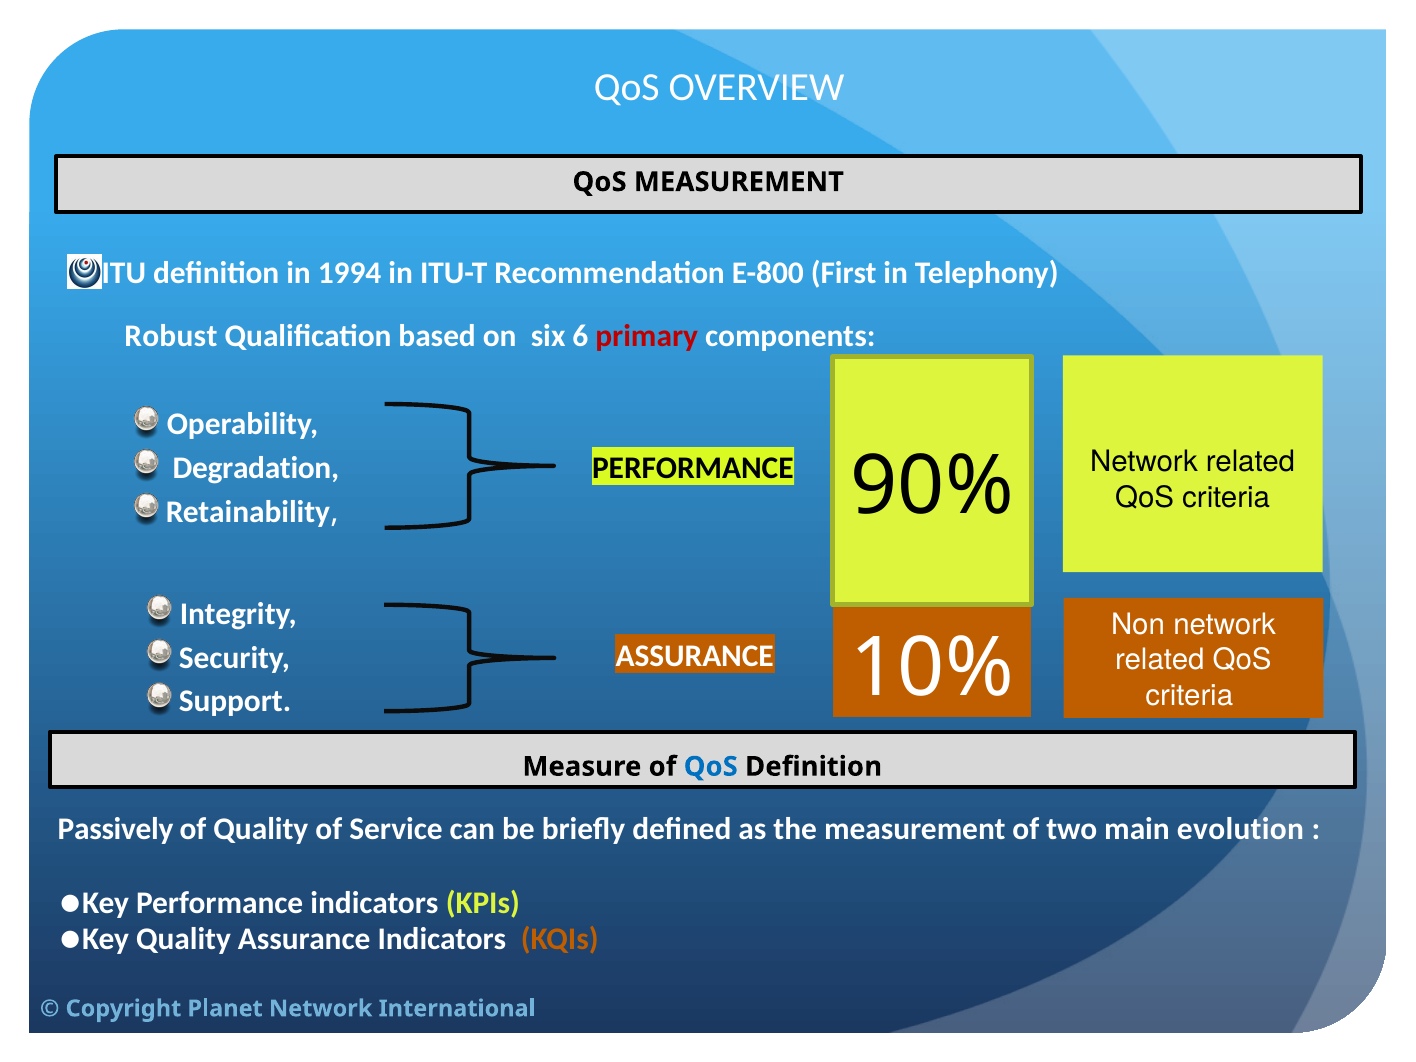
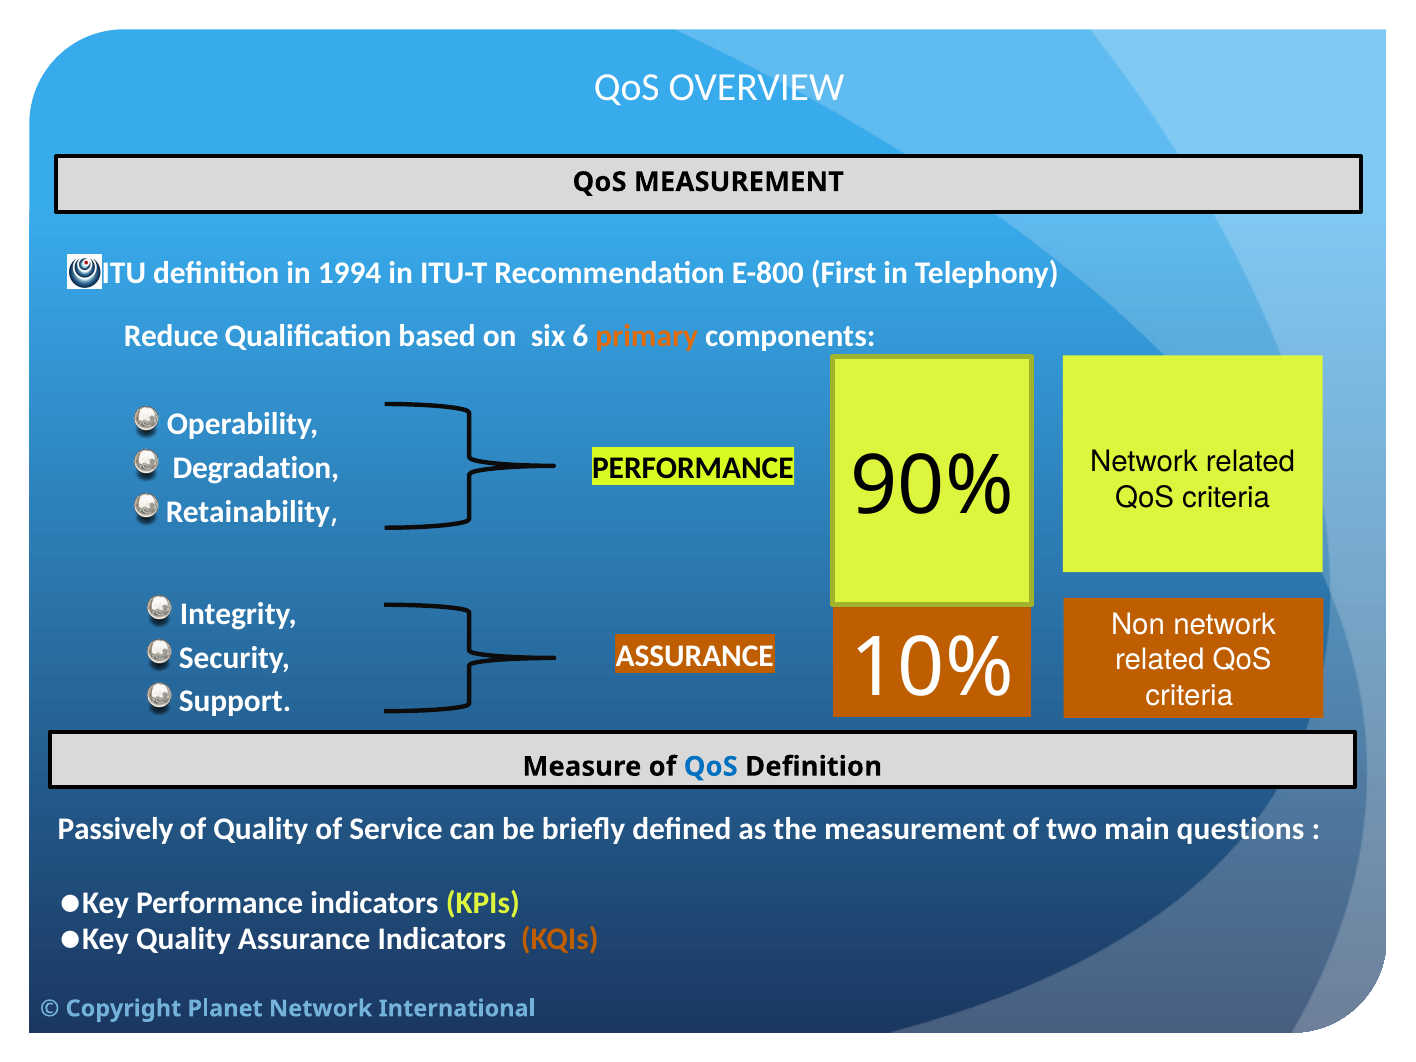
Robust: Robust -> Reduce
primary colour: red -> orange
evolution: evolution -> questions
